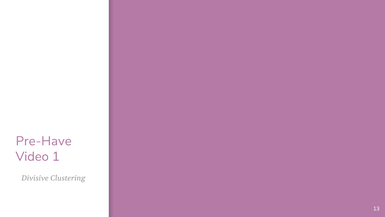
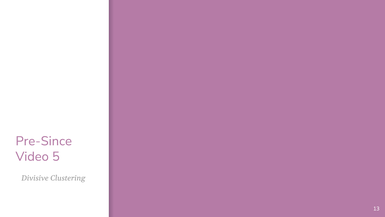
Pre-Have: Pre-Have -> Pre-Since
1: 1 -> 5
